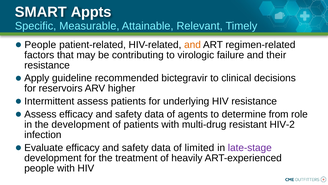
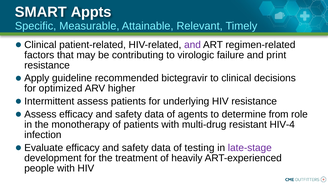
People at (40, 45): People -> Clinical
and at (192, 45) colour: orange -> purple
their: their -> print
reservoirs: reservoirs -> optimized
the development: development -> monotherapy
HIV-2: HIV-2 -> HIV-4
limited: limited -> testing
